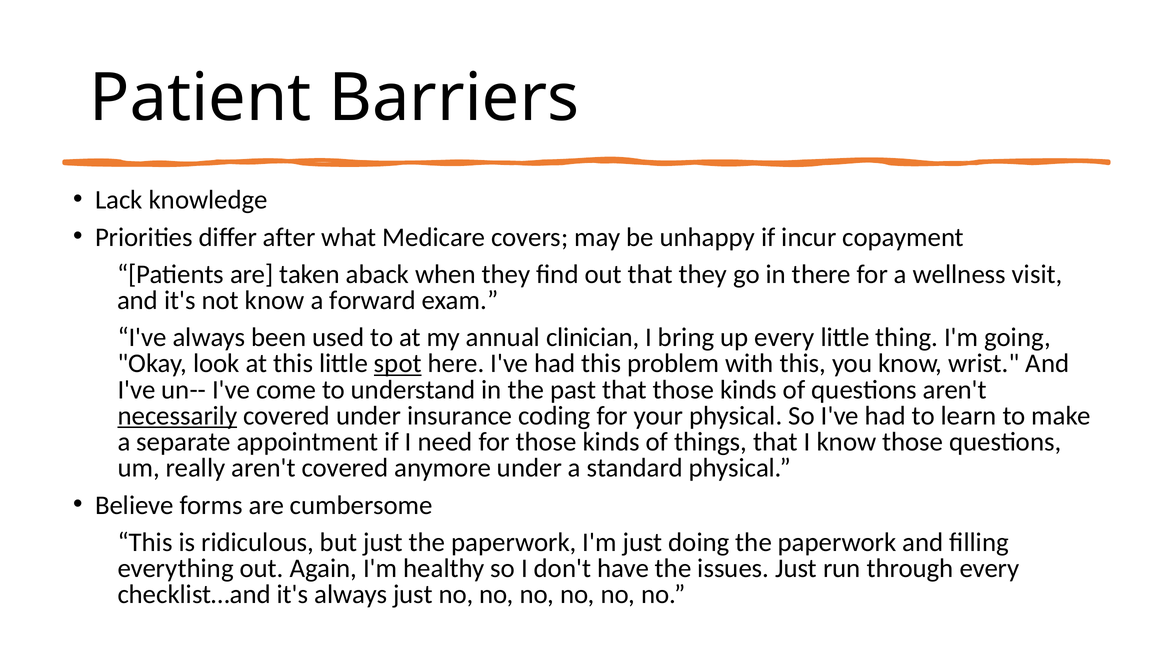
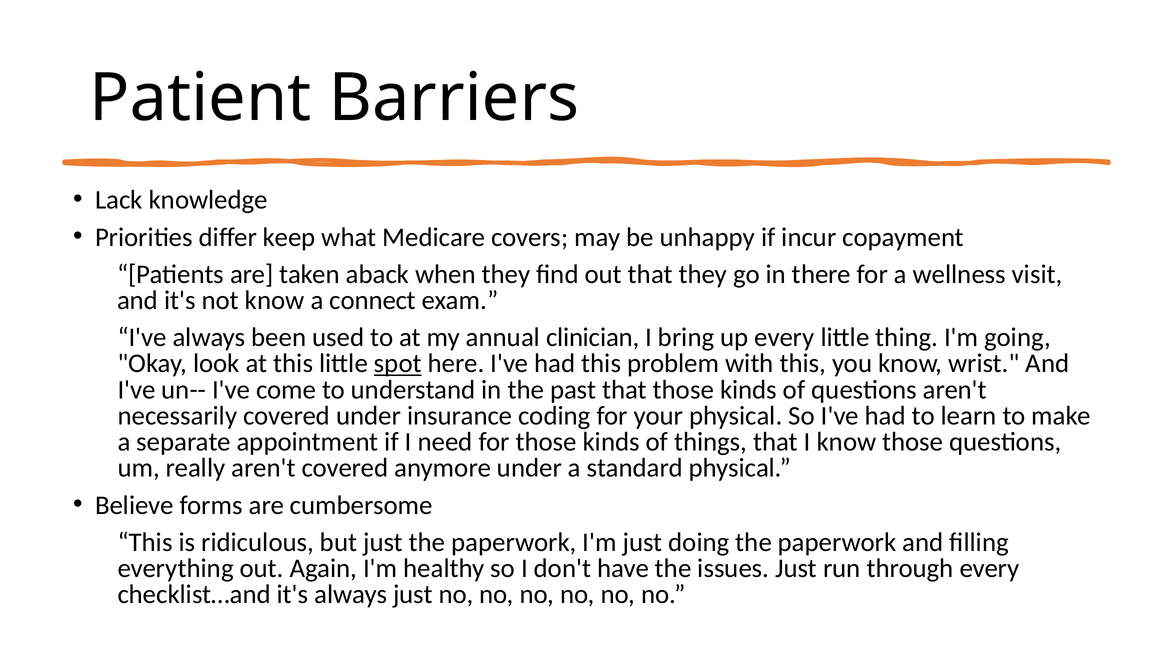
after: after -> keep
forward: forward -> connect
necessarily underline: present -> none
